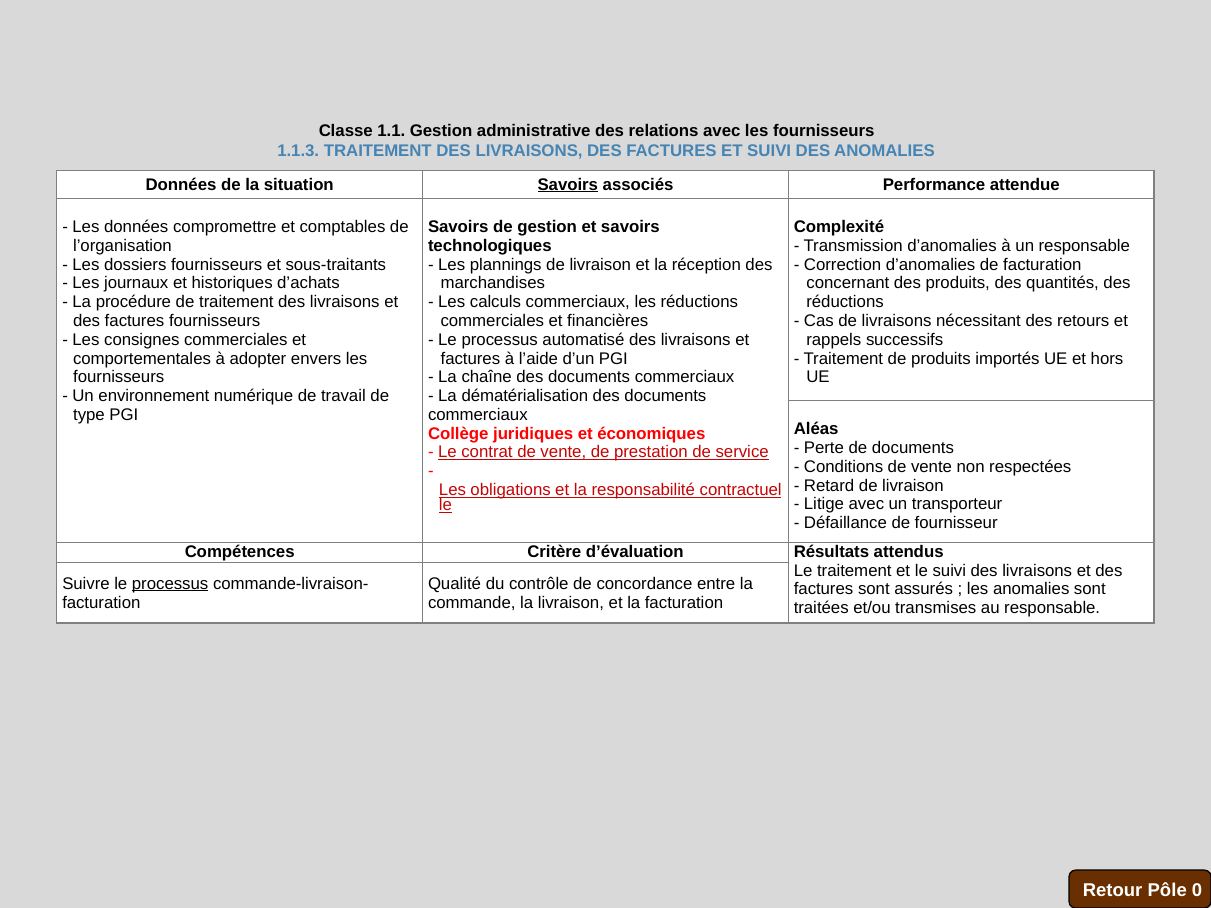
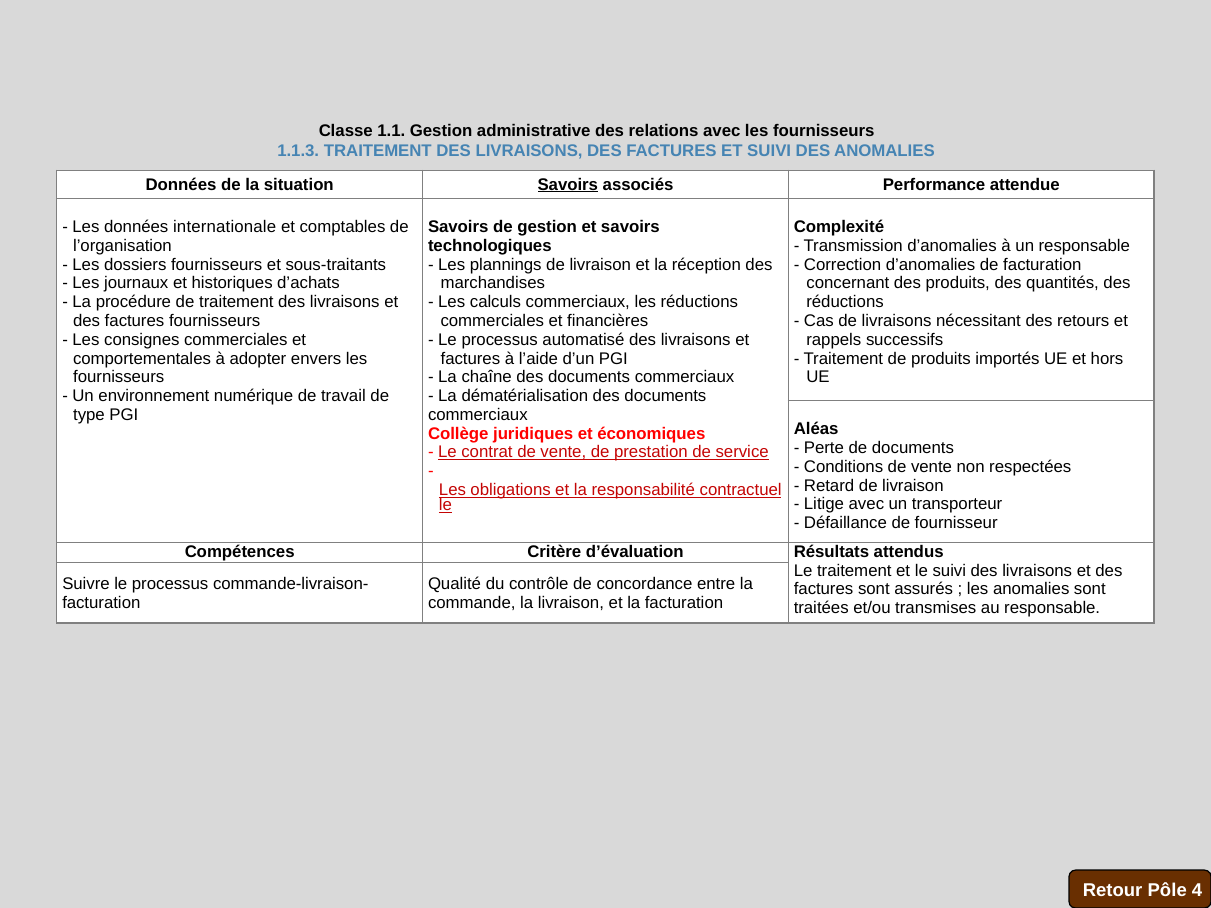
compromettre: compromettre -> internationale
processus at (170, 584) underline: present -> none
0: 0 -> 4
